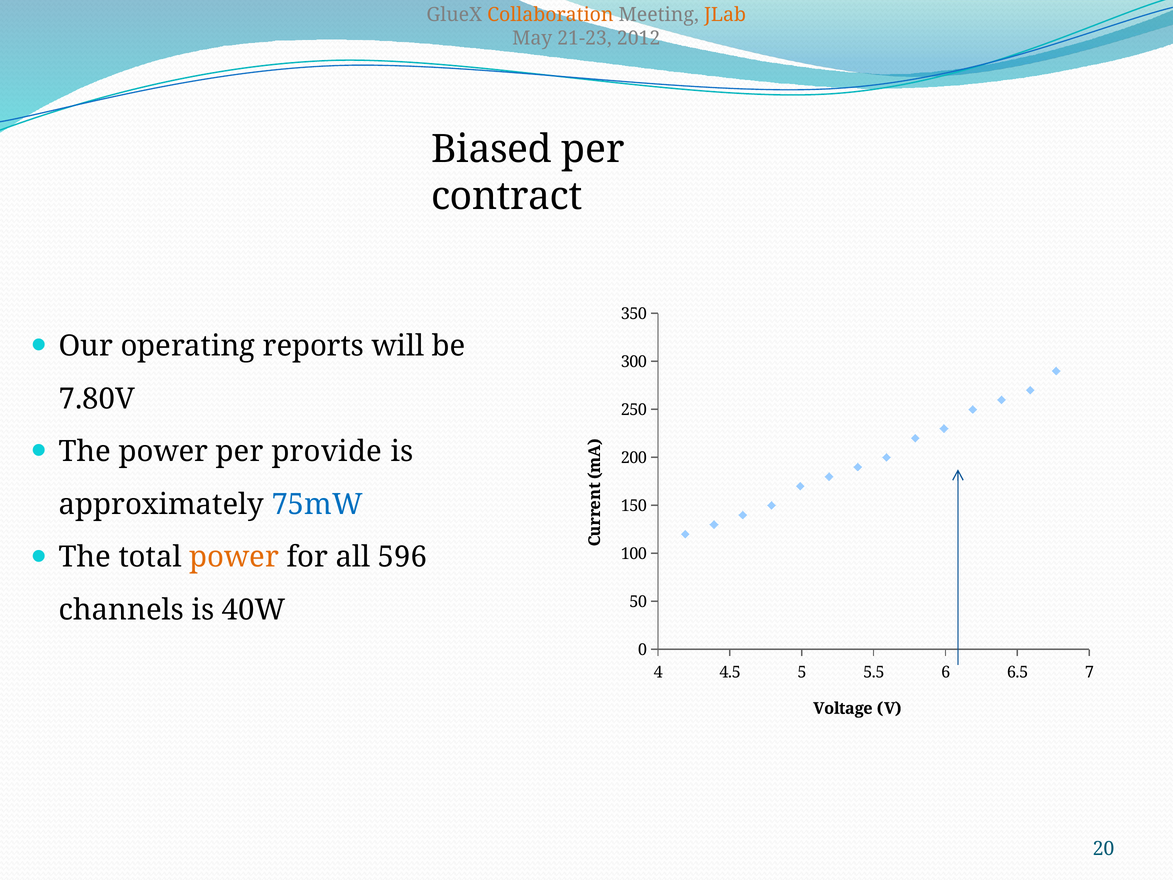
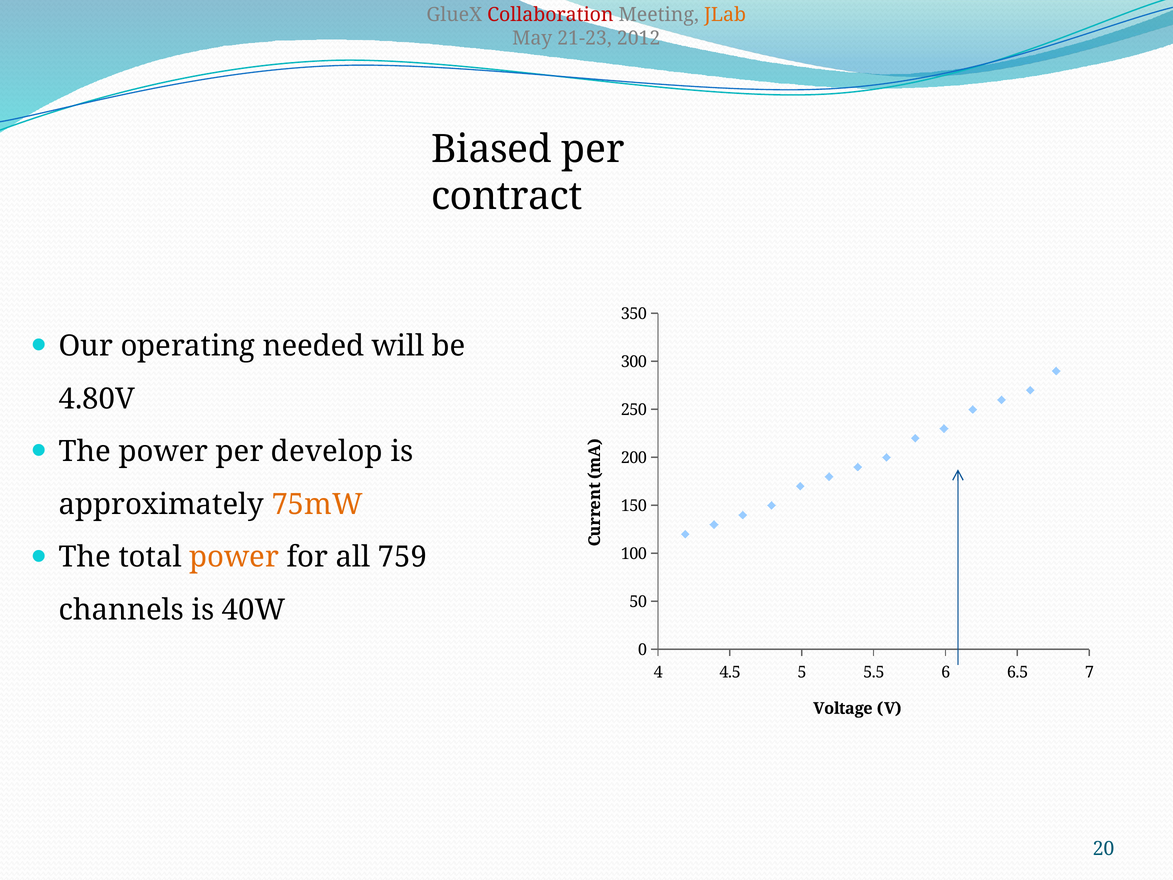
Collaboration colour: orange -> red
reports: reports -> needed
7.80V: 7.80V -> 4.80V
provide: provide -> develop
75mW colour: blue -> orange
596: 596 -> 759
